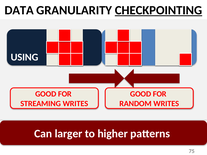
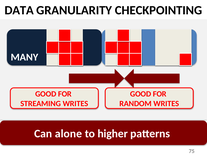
CHECKPOINTING underline: present -> none
USING: USING -> MANY
larger: larger -> alone
